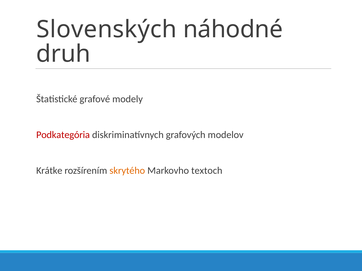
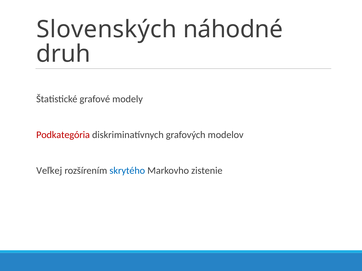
Krátke: Krátke -> Veľkej
skrytého colour: orange -> blue
textoch: textoch -> zistenie
